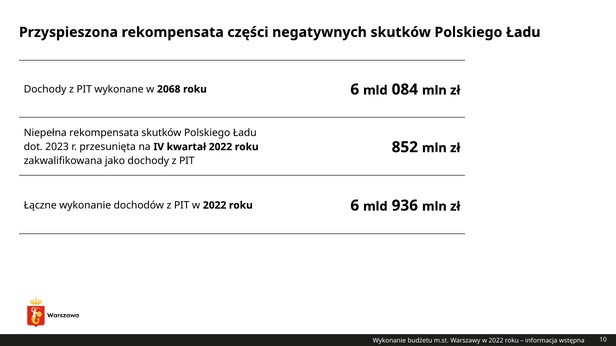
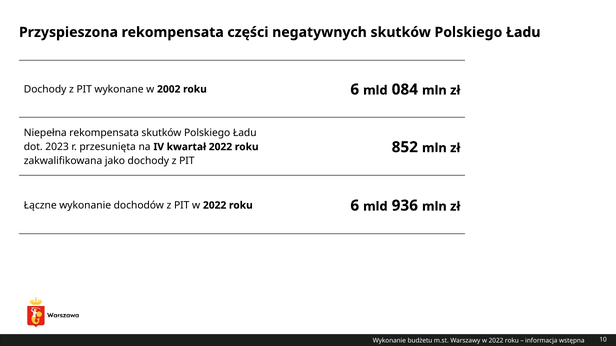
2068: 2068 -> 2002
